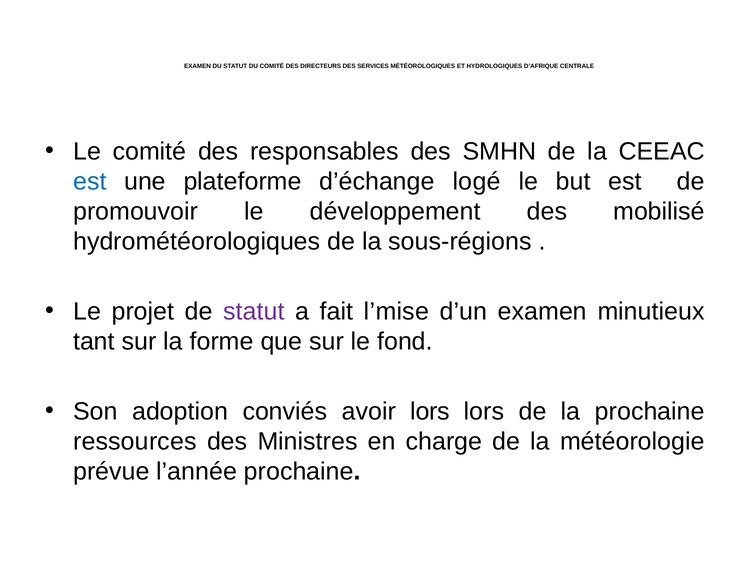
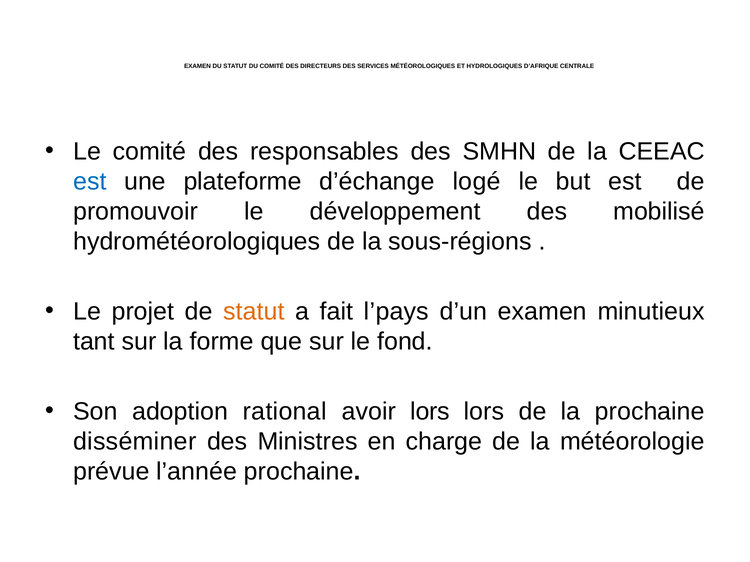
statut at (254, 312) colour: purple -> orange
l’mise: l’mise -> l’pays
conviés: conviés -> rational
ressources: ressources -> disséminer
